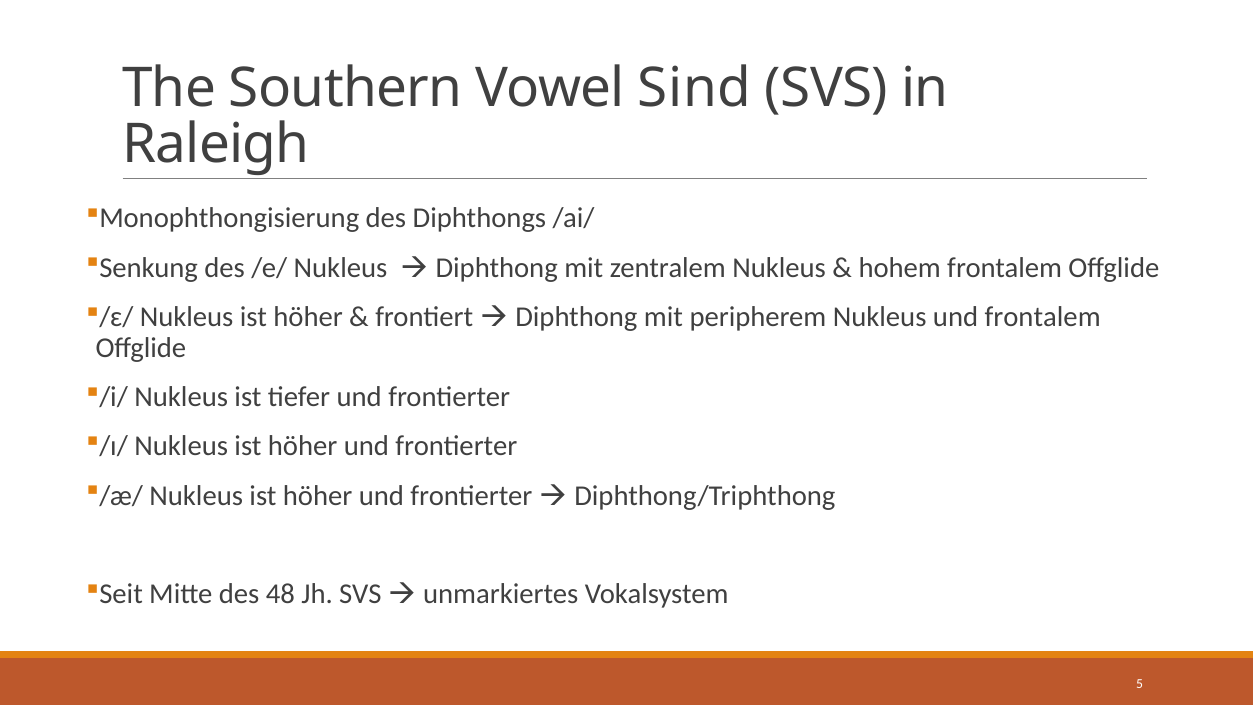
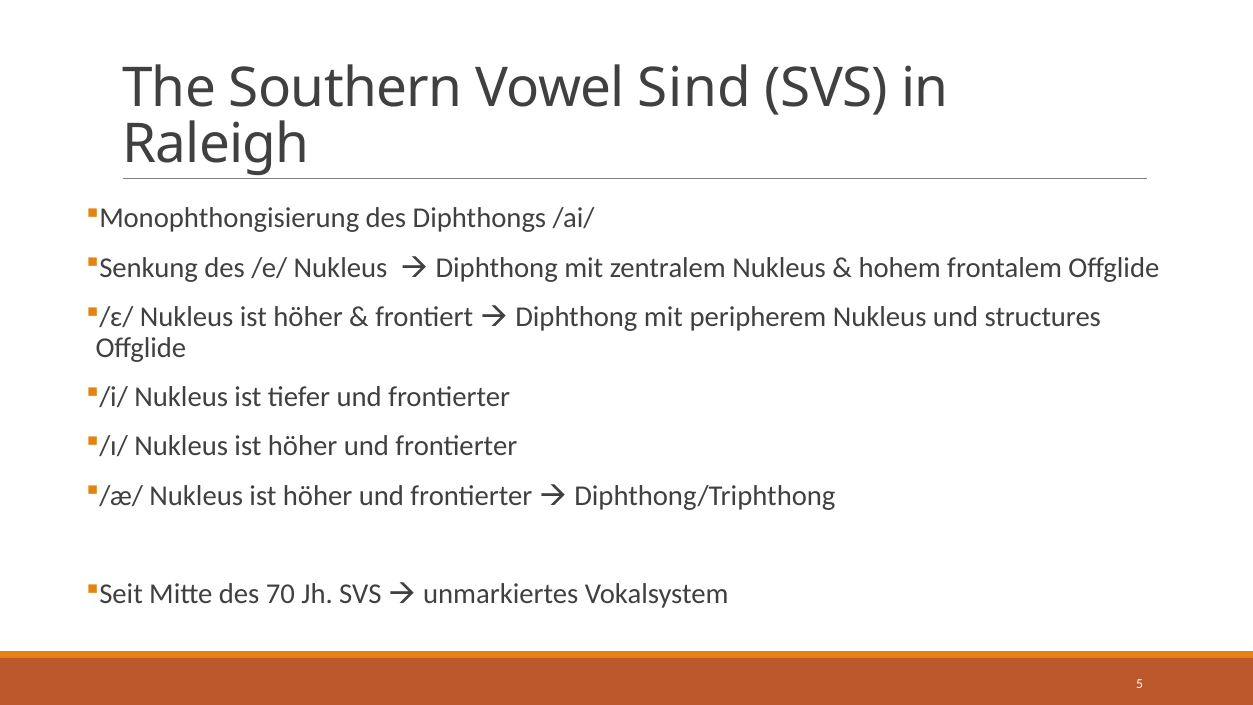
und frontalem: frontalem -> structures
48: 48 -> 70
